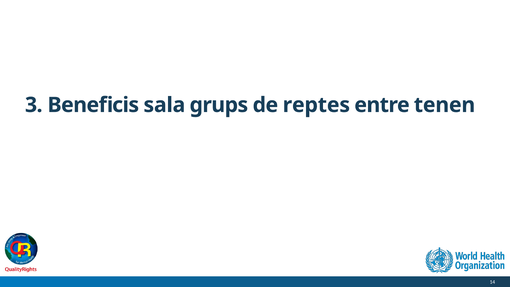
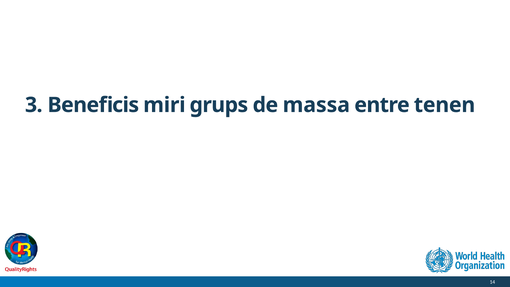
sala: sala -> miri
reptes: reptes -> massa
